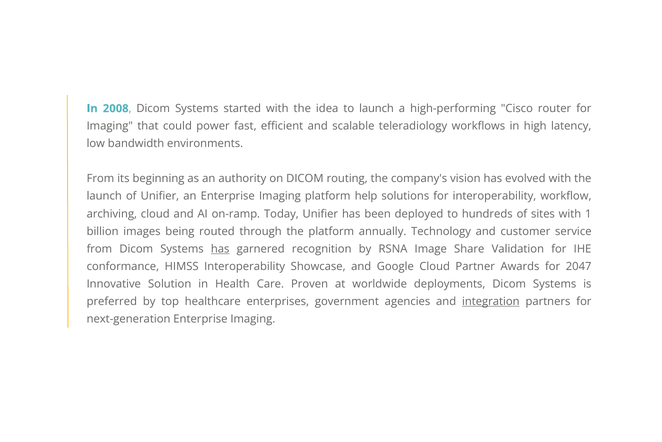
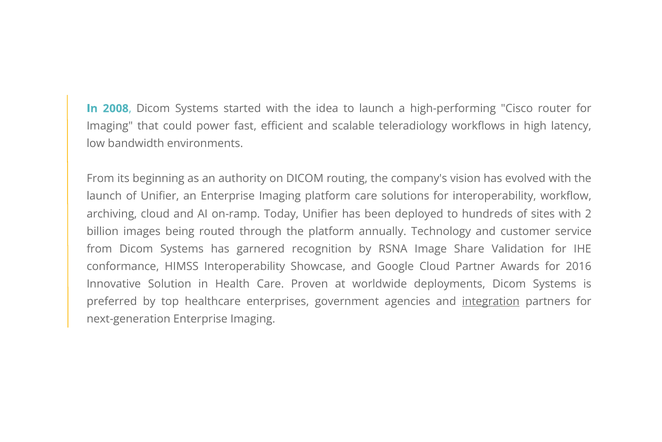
platform help: help -> care
1: 1 -> 2
has at (220, 249) underline: present -> none
2047: 2047 -> 2016
